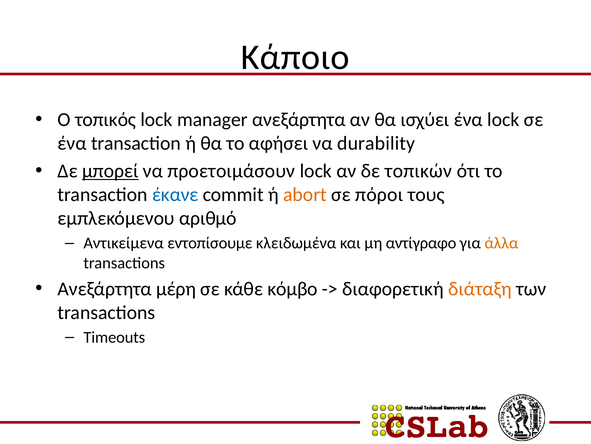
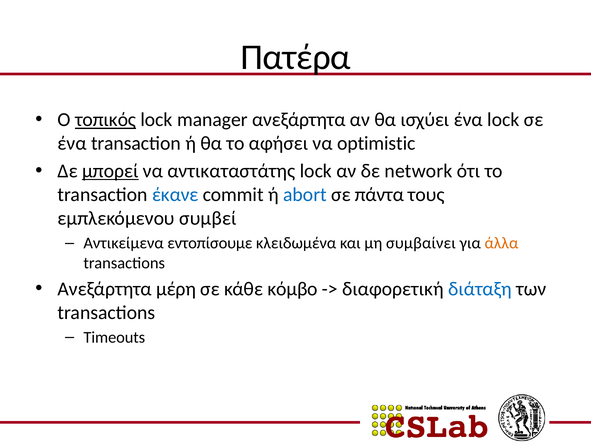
Κάποιο: Κάποιο -> Πατέρα
τοπικός underline: none -> present
durability: durability -> optimistic
προετοιμάσουν: προετοιμάσουν -> αντικαταστάτης
τοπικών: τοπικών -> network
abort colour: orange -> blue
πόροι: πόροι -> πάντα
αριθμό: αριθμό -> συμβεί
αντίγραφο: αντίγραφο -> συμβαίνει
διάταξη colour: orange -> blue
